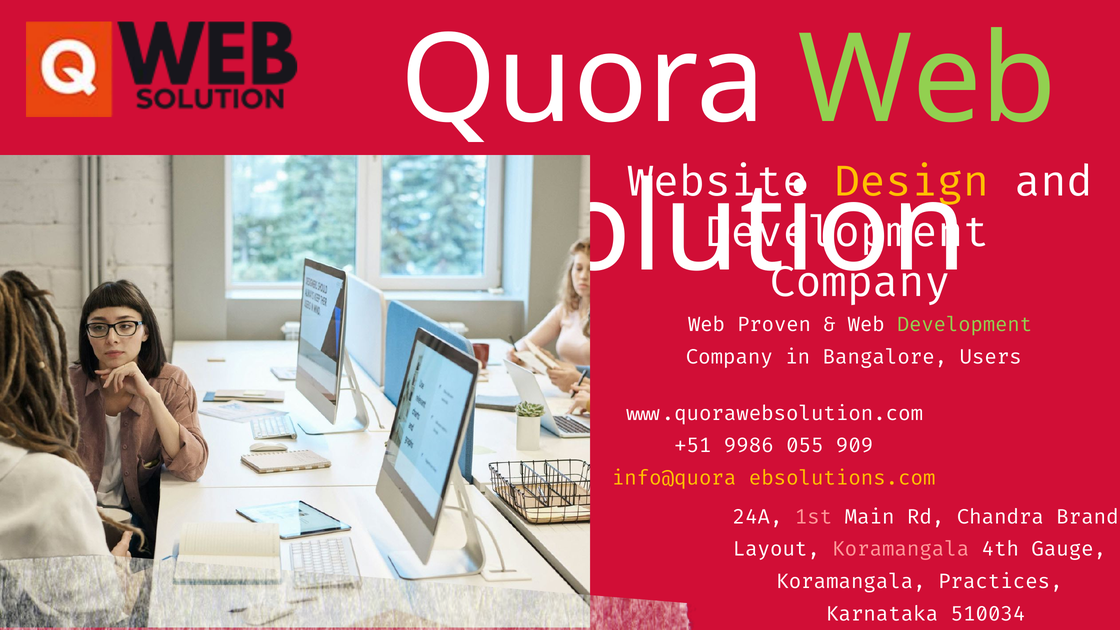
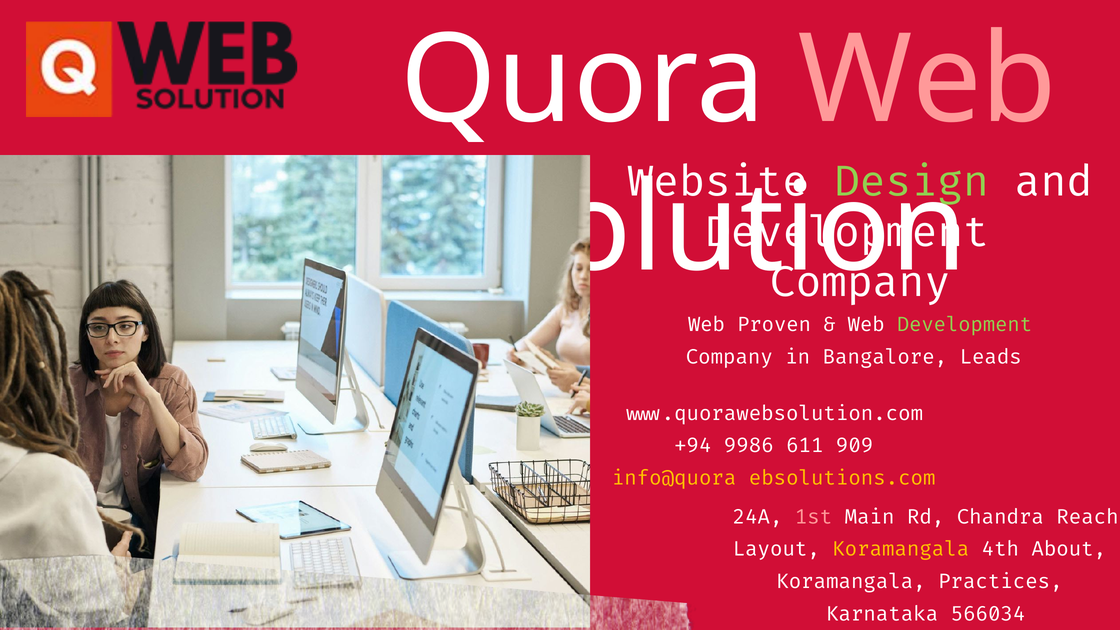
Web at (927, 80) colour: light green -> pink
Design colour: yellow -> light green
Users: Users -> Leads
+51: +51 -> +94
055: 055 -> 611
Brand: Brand -> Reach
Koramangala at (901, 549) colour: pink -> yellow
Gauge: Gauge -> About
510034: 510034 -> 566034
